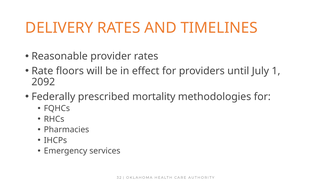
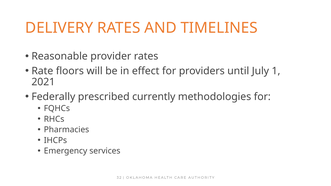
2092: 2092 -> 2021
mortality: mortality -> currently
